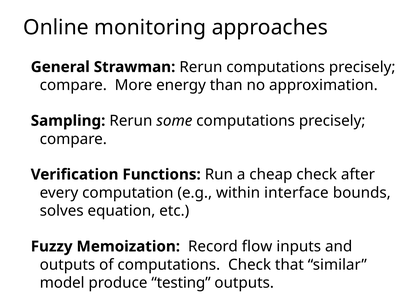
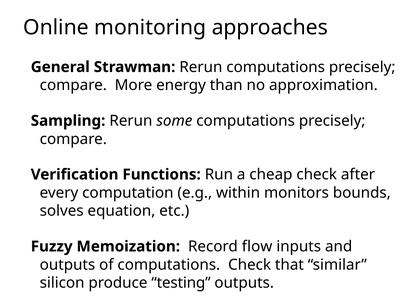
interface: interface -> monitors
model: model -> silicon
